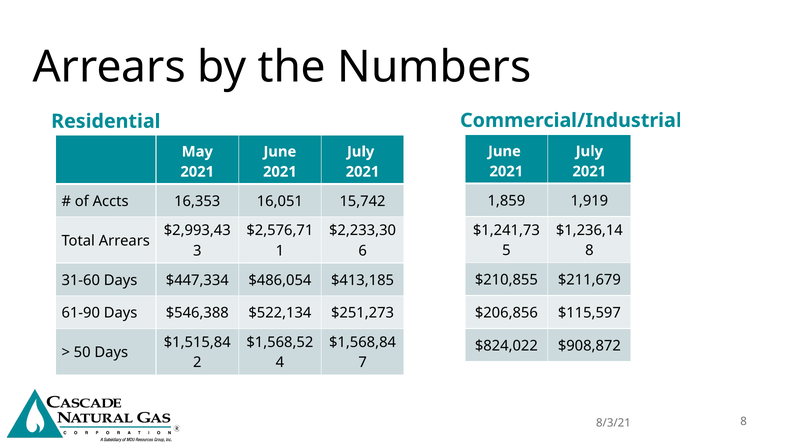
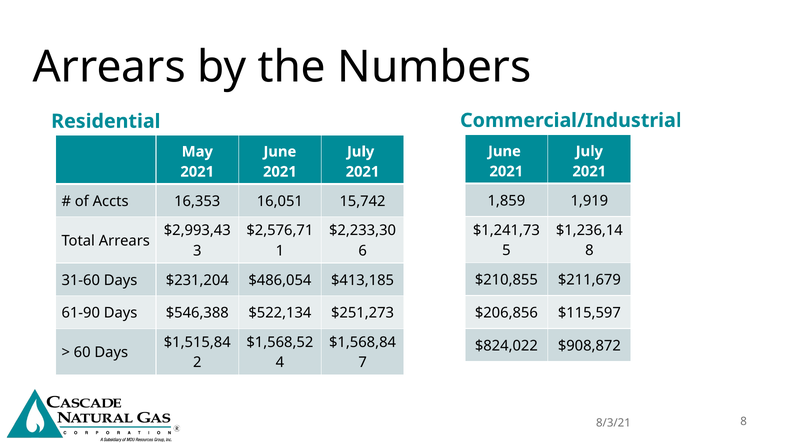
$447,334: $447,334 -> $231,204
50: 50 -> 60
